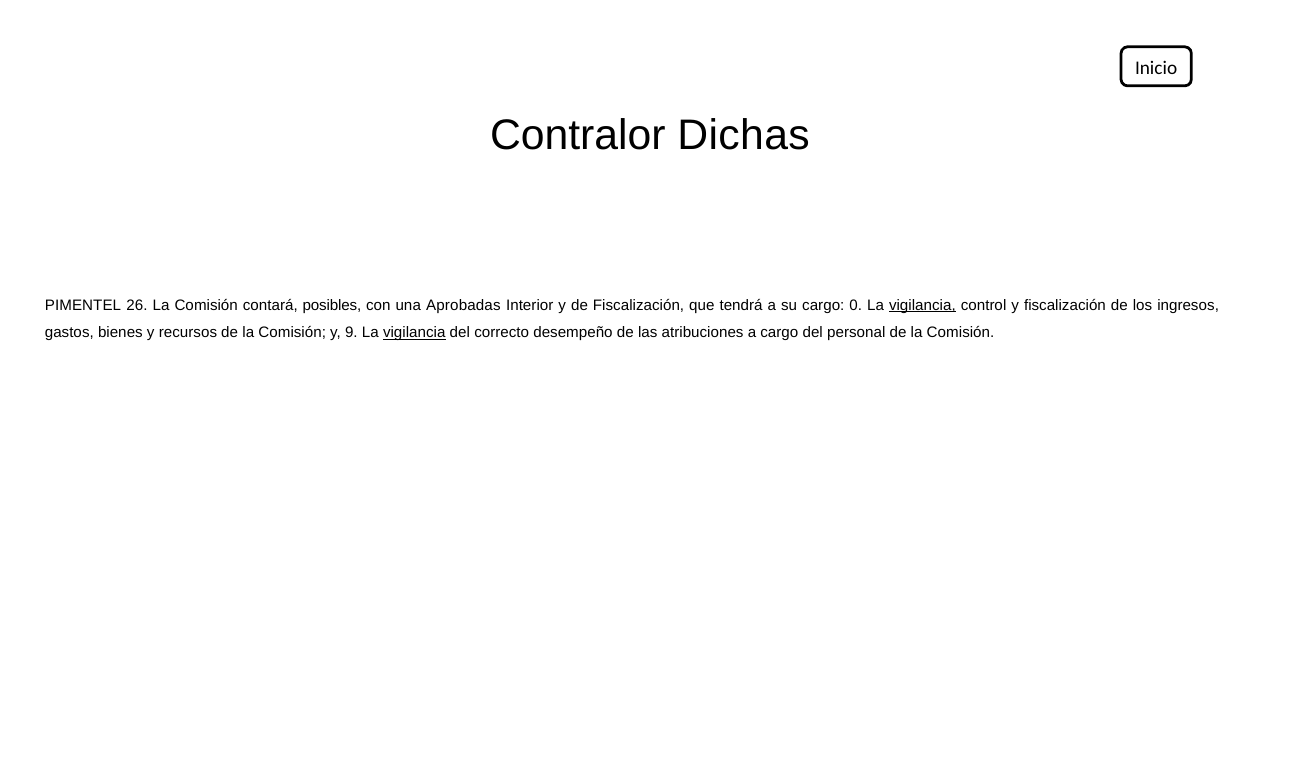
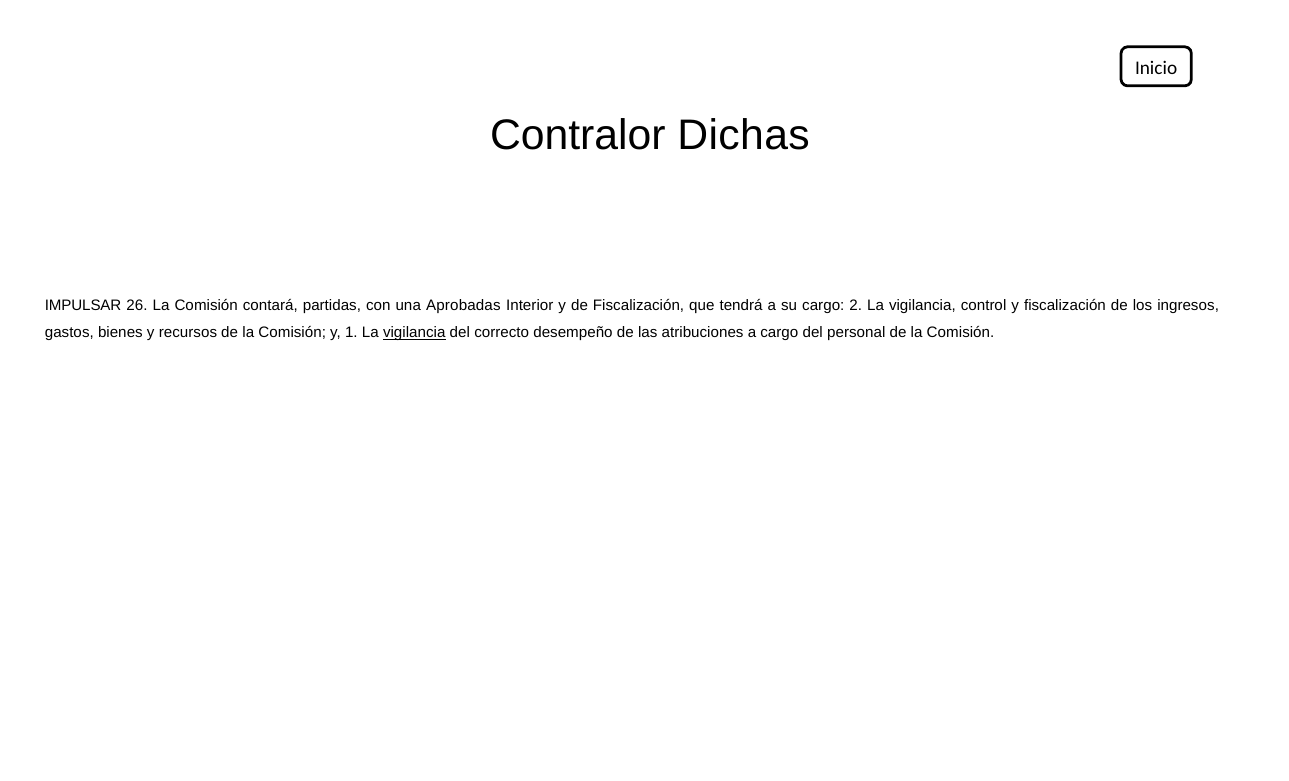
PIMENTEL: PIMENTEL -> IMPULSAR
posibles: posibles -> partidas
0: 0 -> 2
vigilancia at (922, 305) underline: present -> none
9: 9 -> 1
